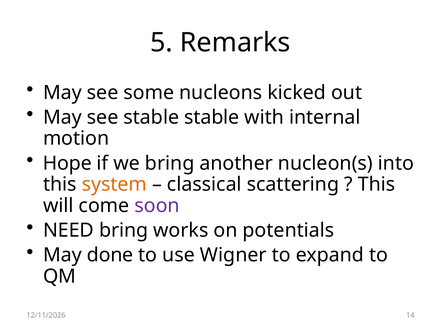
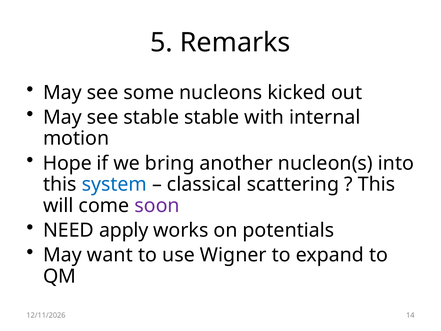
system colour: orange -> blue
NEED bring: bring -> apply
done: done -> want
